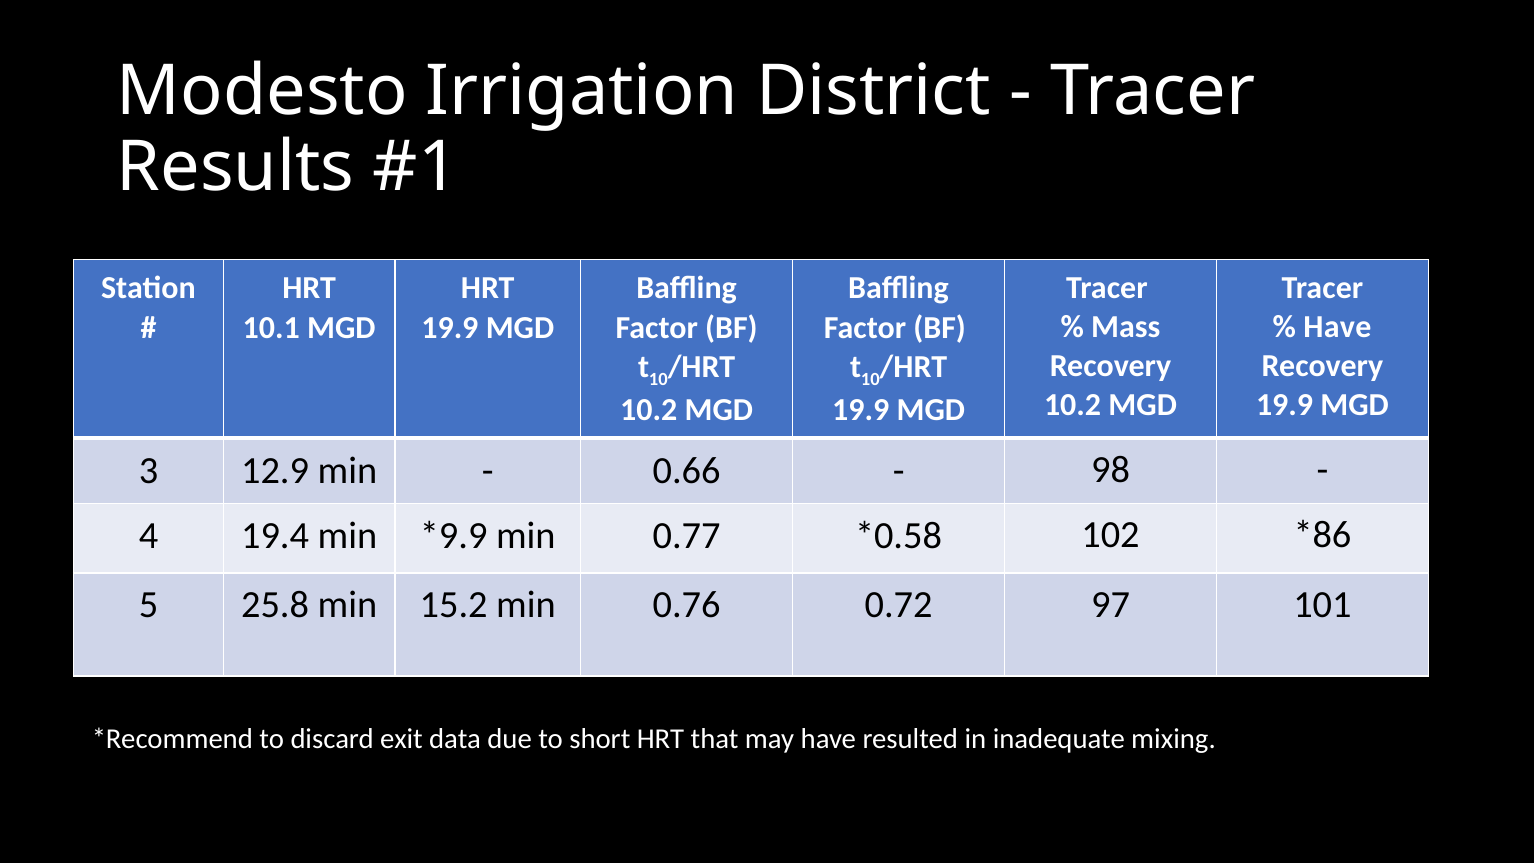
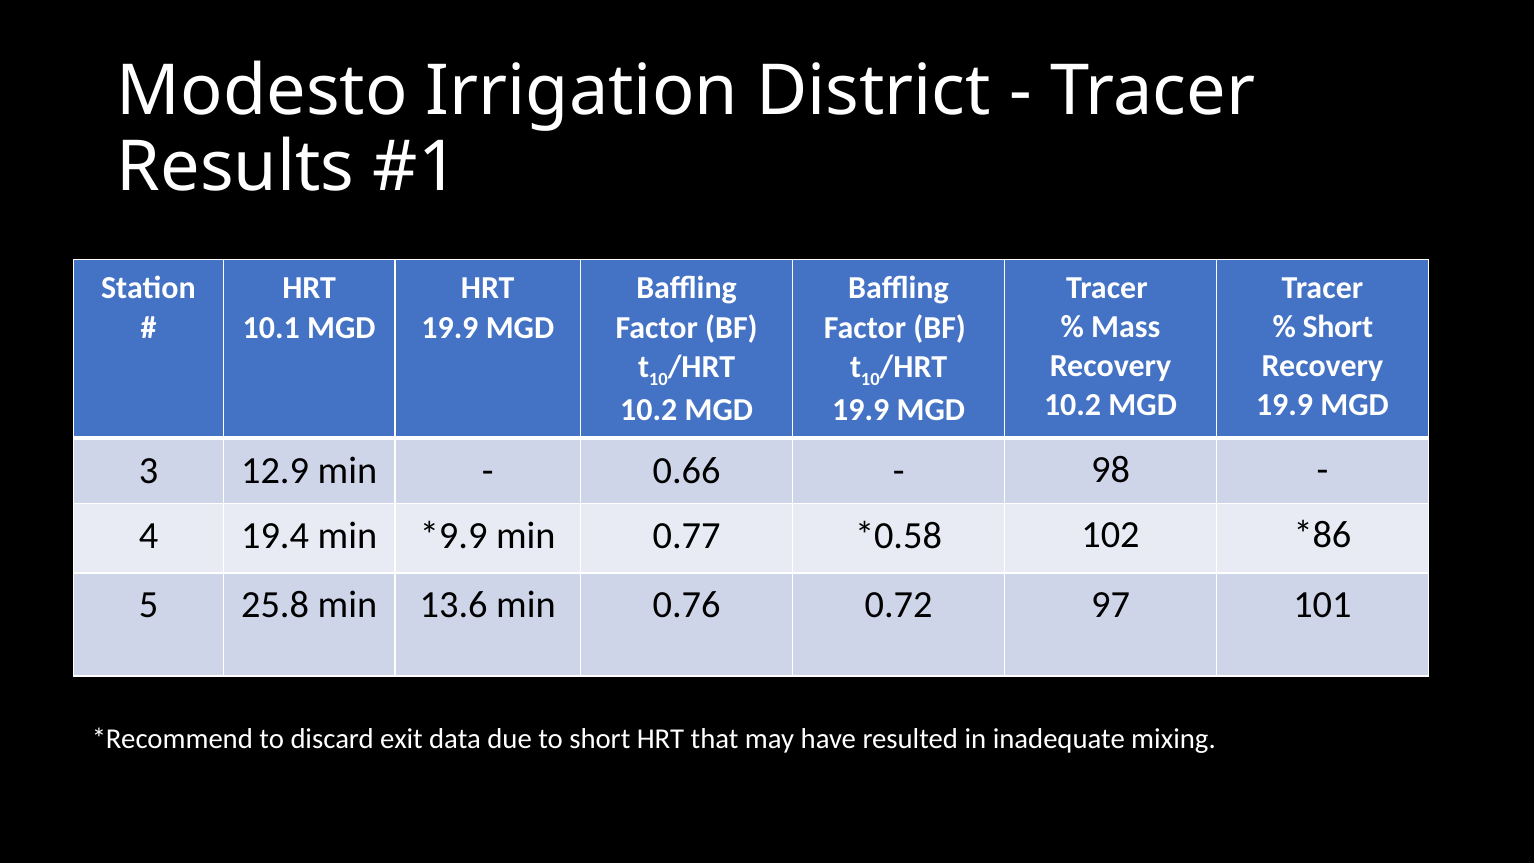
Have at (1337, 327): Have -> Short
15.2: 15.2 -> 13.6
